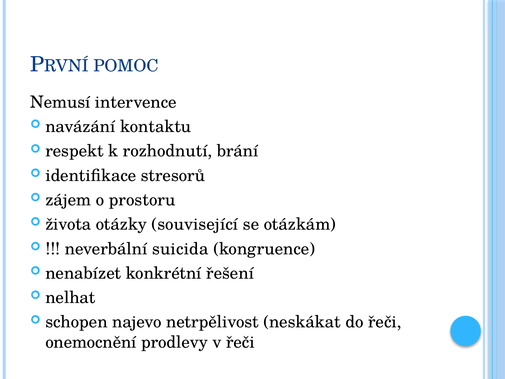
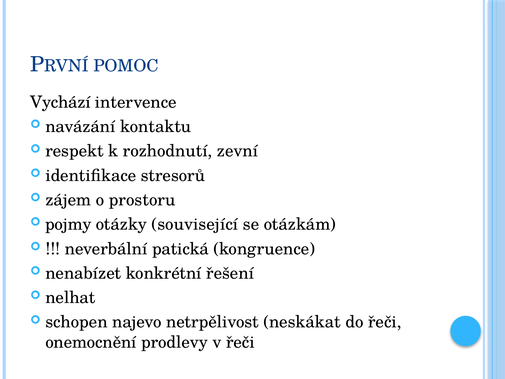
Nemusí: Nemusí -> Vychází
brání: brání -> zevní
života: života -> pojmy
suicida: suicida -> patická
